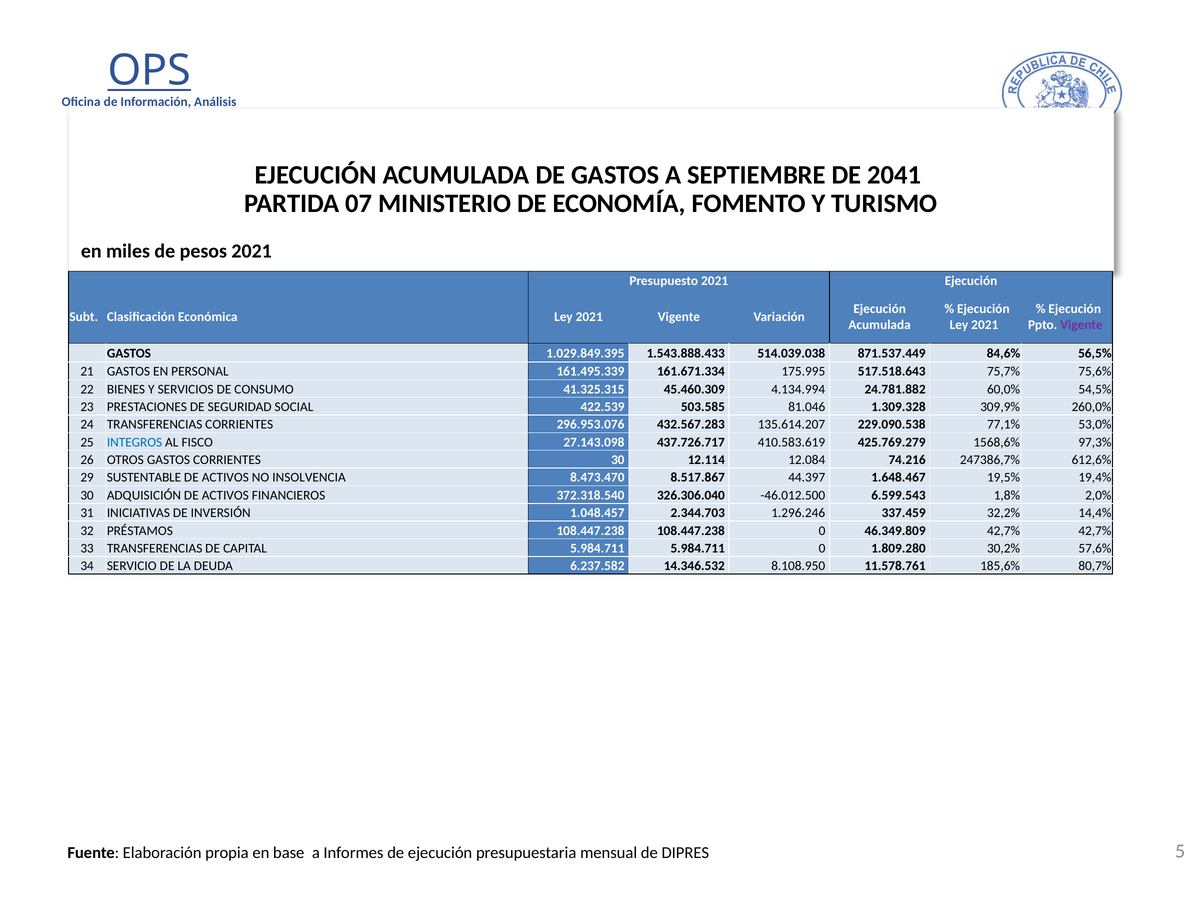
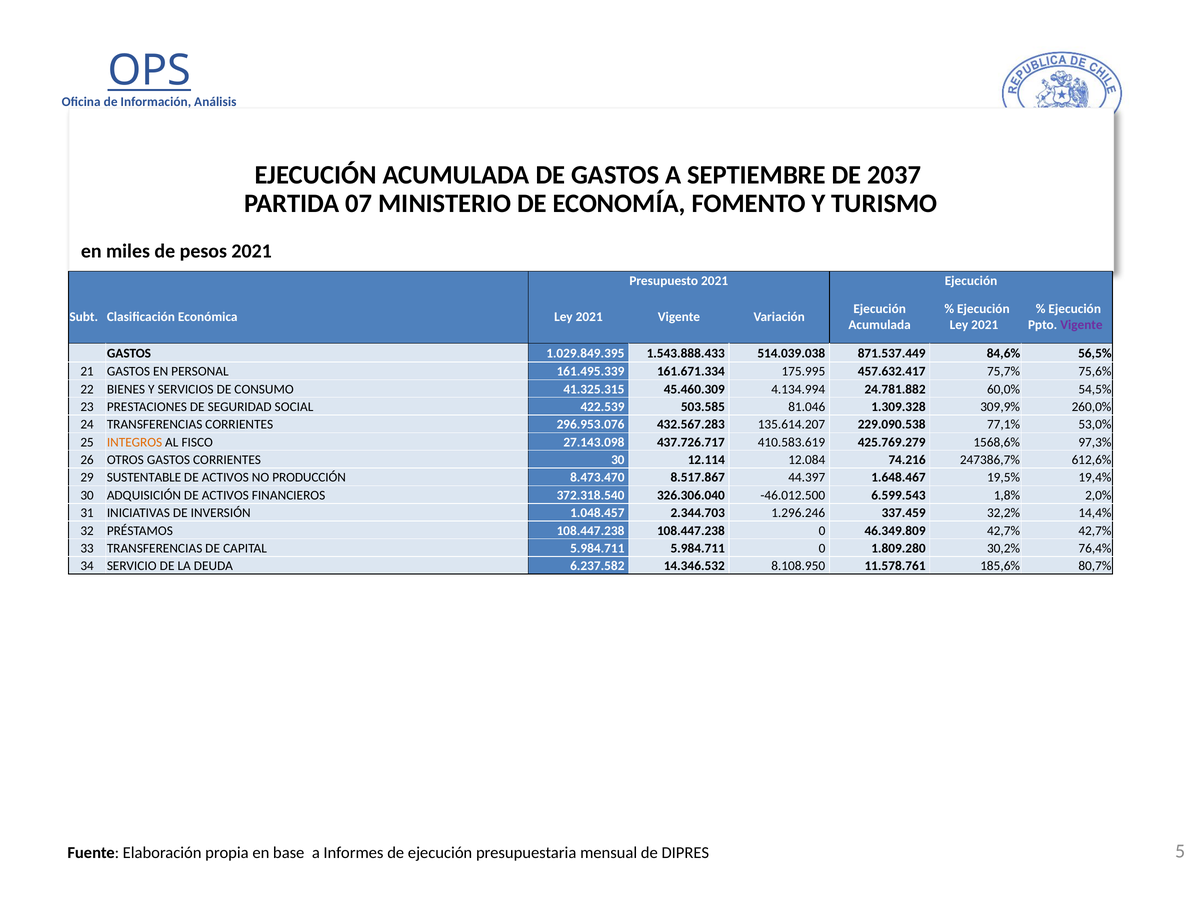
2041: 2041 -> 2037
517.518.643: 517.518.643 -> 457.632.417
INTEGROS colour: blue -> orange
INSOLVENCIA: INSOLVENCIA -> PRODUCCIÓN
57,6%: 57,6% -> 76,4%
